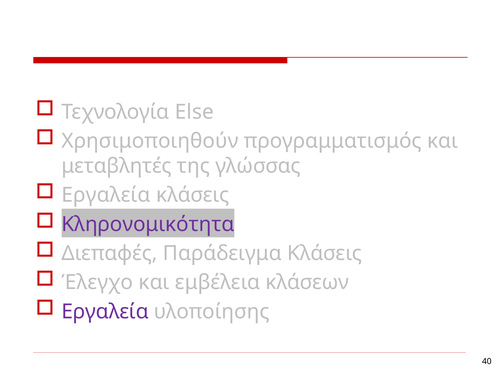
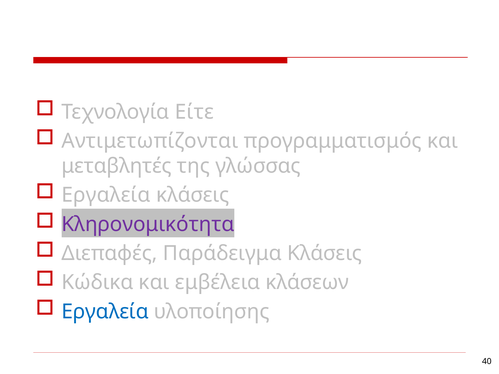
Else: Else -> Είτε
Χρησιμοποιηθούν: Χρησιμοποιηθούν -> Αντιμετωπίζονται
Έλεγχο: Έλεγχο -> Κώδικα
Εργαλεία at (105, 312) colour: purple -> blue
